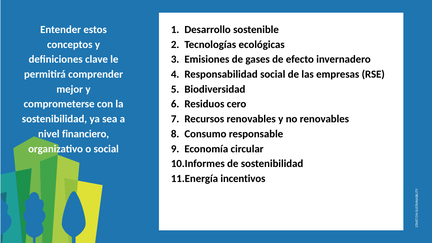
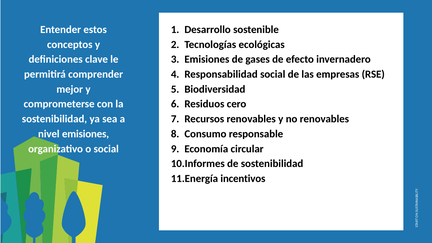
nivel financiero: financiero -> emisiones
